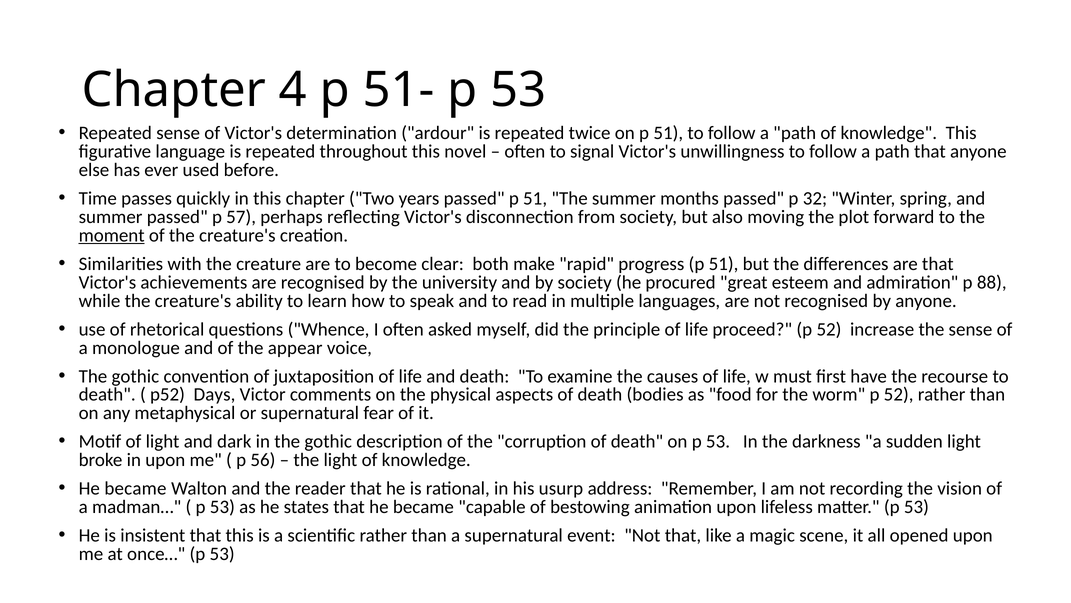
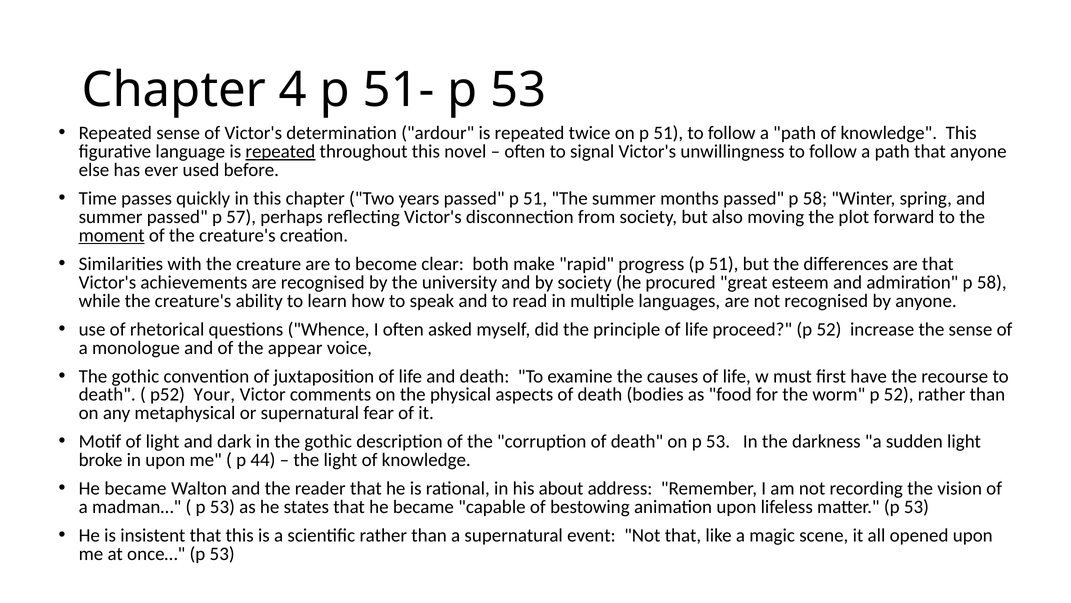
repeated at (280, 151) underline: none -> present
passed p 32: 32 -> 58
admiration p 88: 88 -> 58
Days: Days -> Your
56: 56 -> 44
usurp: usurp -> about
